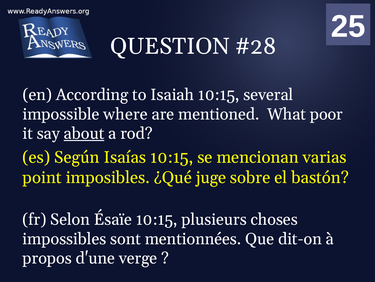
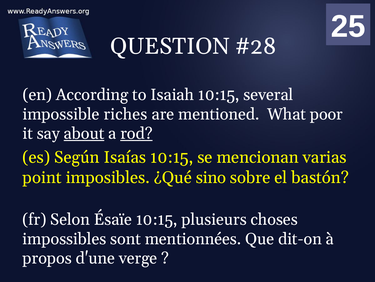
where: where -> riches
rod underline: none -> present
juge: juge -> sino
